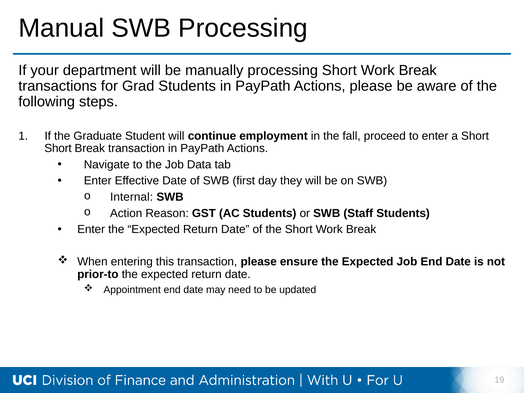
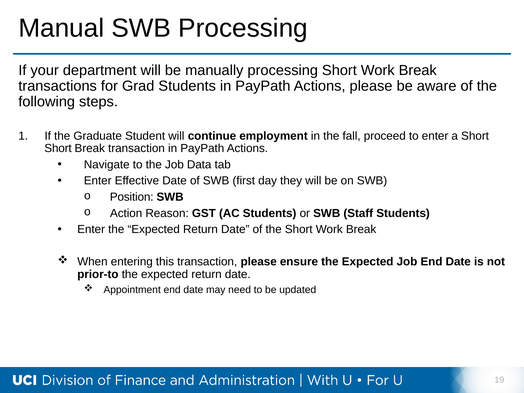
Internal: Internal -> Position
